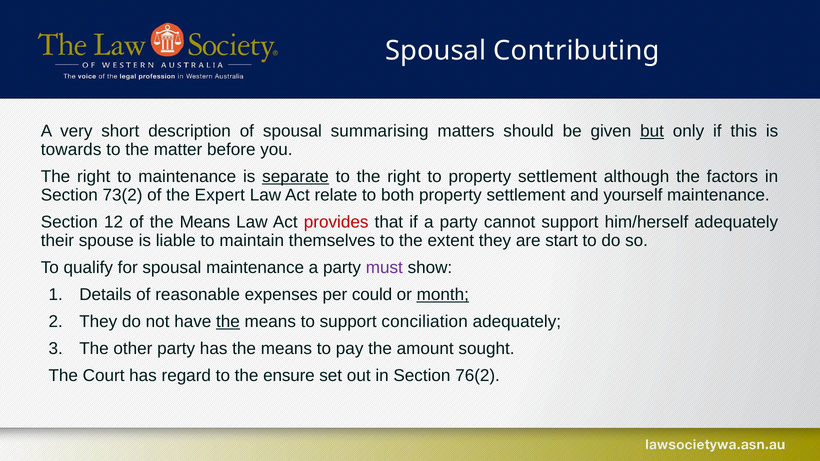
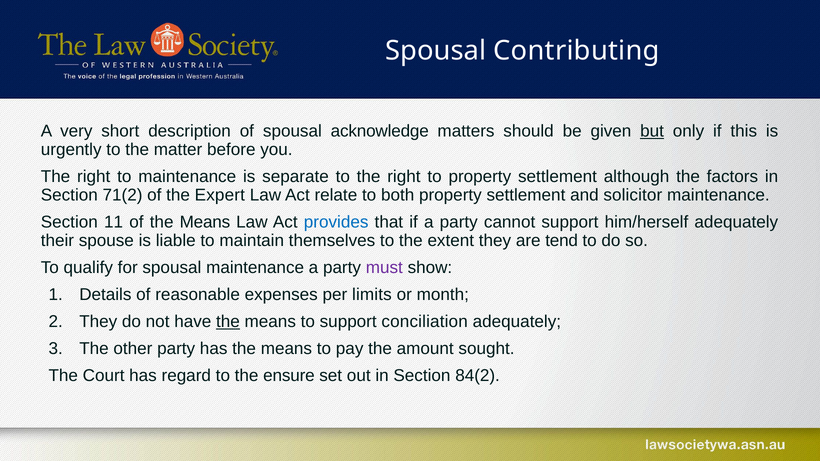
summarising: summarising -> acknowledge
towards: towards -> urgently
separate underline: present -> none
73(2: 73(2 -> 71(2
yourself: yourself -> solicitor
12: 12 -> 11
provides colour: red -> blue
start: start -> tend
could: could -> limits
month underline: present -> none
76(2: 76(2 -> 84(2
